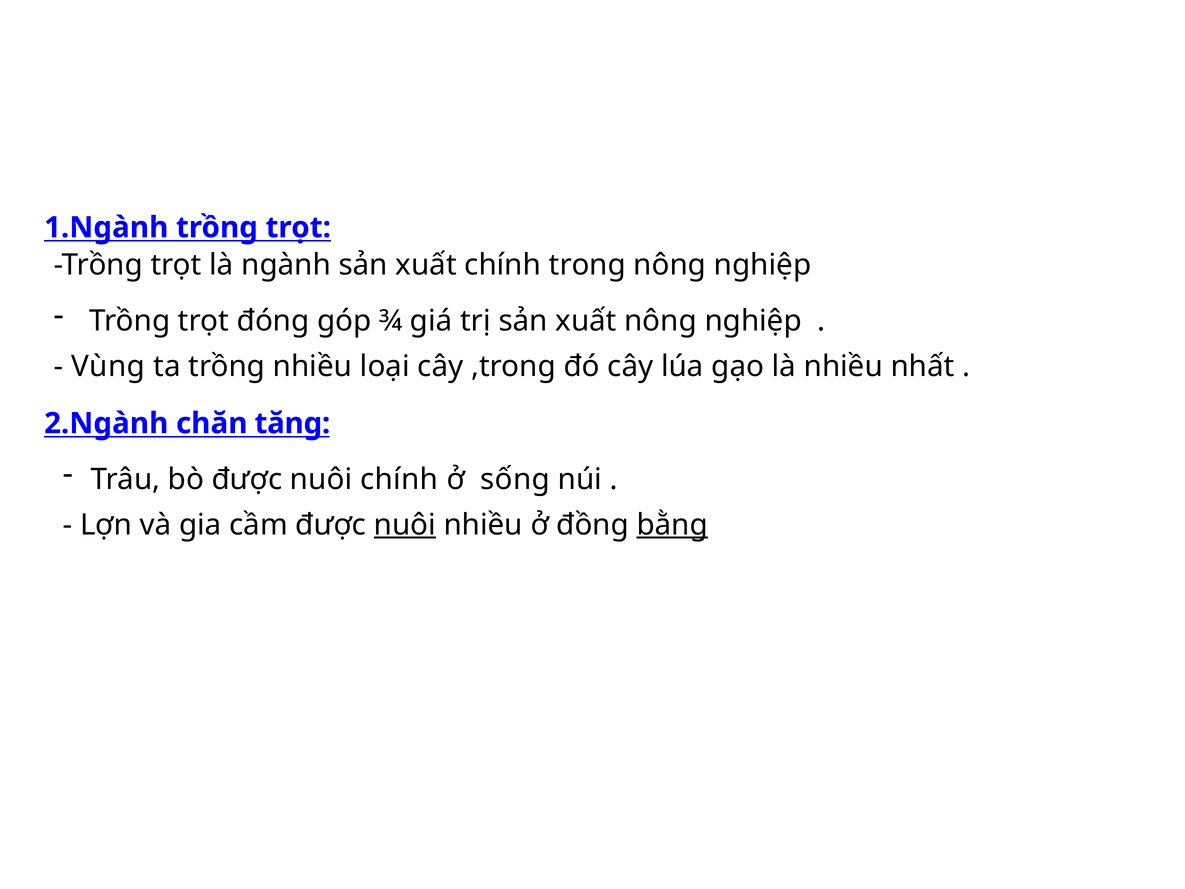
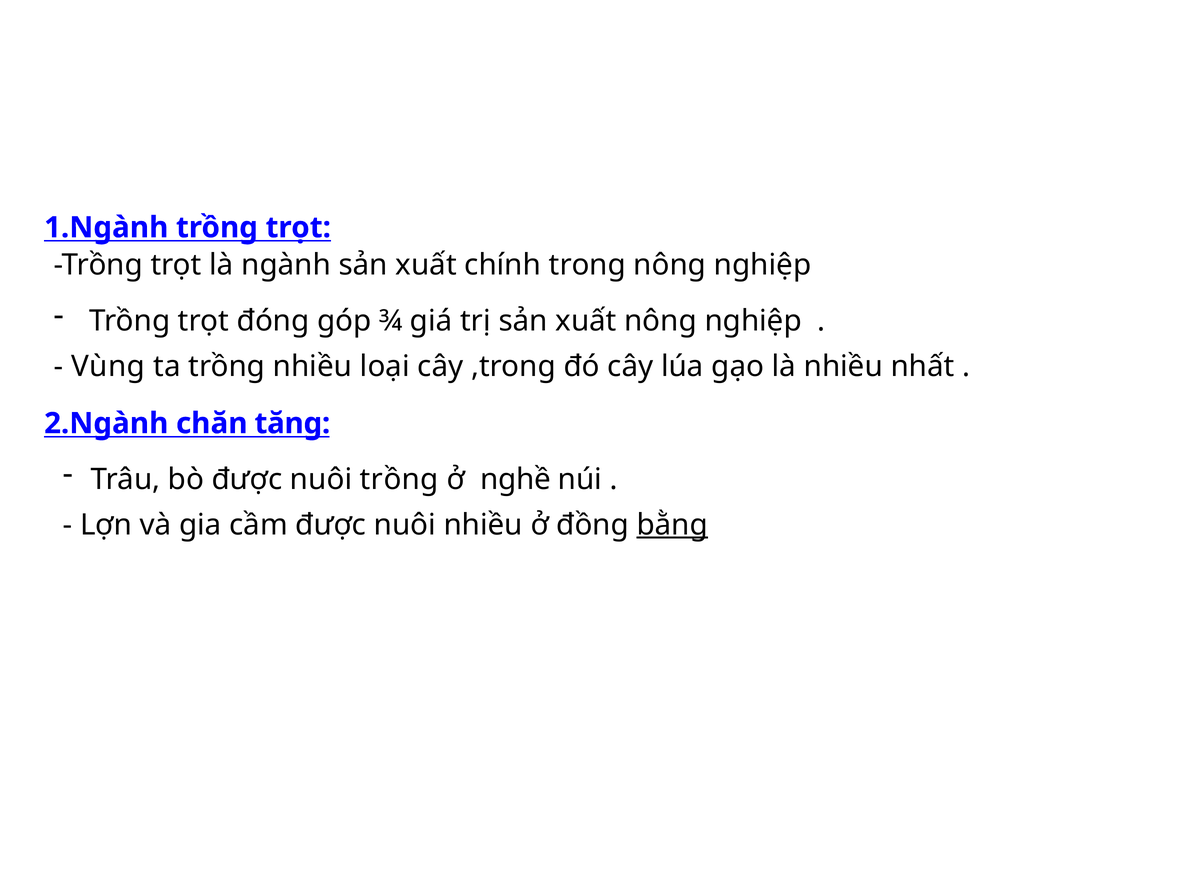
nuôi chính: chính -> trồng
sống: sống -> nghề
nuôi at (405, 525) underline: present -> none
